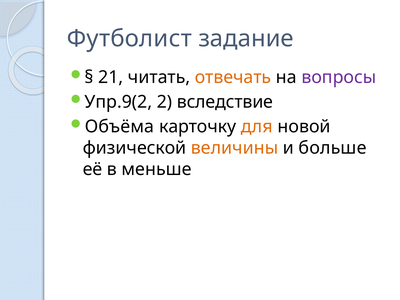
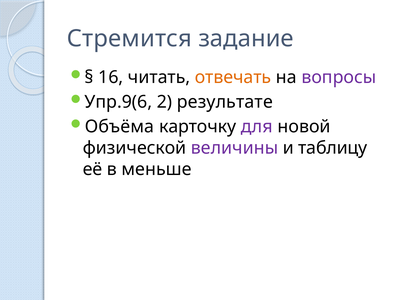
Футболист: Футболист -> Стремится
21: 21 -> 16
Упр.9(2: Упр.9(2 -> Упр.9(6
вследствие: вследствие -> результате
для colour: orange -> purple
величины colour: orange -> purple
больше: больше -> таблицу
